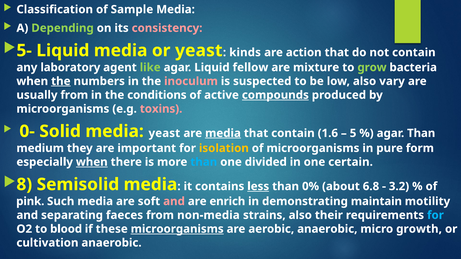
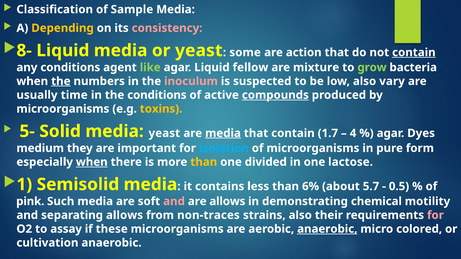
Depending colour: light green -> yellow
5-: 5- -> 8-
kinds: kinds -> some
contain at (414, 52) underline: none -> present
any laboratory: laboratory -> conditions
usually from: from -> time
toxins colour: pink -> yellow
0-: 0- -> 5-
1.6: 1.6 -> 1.7
5: 5 -> 4
agar Than: Than -> Dyes
isolation colour: yellow -> light blue
than at (204, 162) colour: light blue -> yellow
certain: certain -> lactose
8: 8 -> 1
less underline: present -> none
0%: 0% -> 6%
6.8: 6.8 -> 5.7
3.2: 3.2 -> 0.5
are enrich: enrich -> allows
maintain: maintain -> chemical
separating faeces: faeces -> allows
non-media: non-media -> non-traces
for at (435, 215) colour: light blue -> pink
blood: blood -> assay
microorganisms at (177, 229) underline: present -> none
anaerobic at (327, 229) underline: none -> present
growth: growth -> colored
